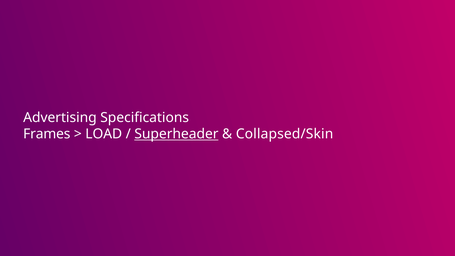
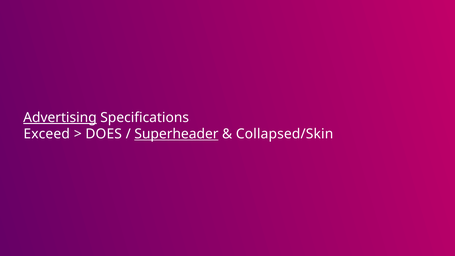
Advertising underline: none -> present
Frames: Frames -> Exceed
LOAD: LOAD -> DOES
